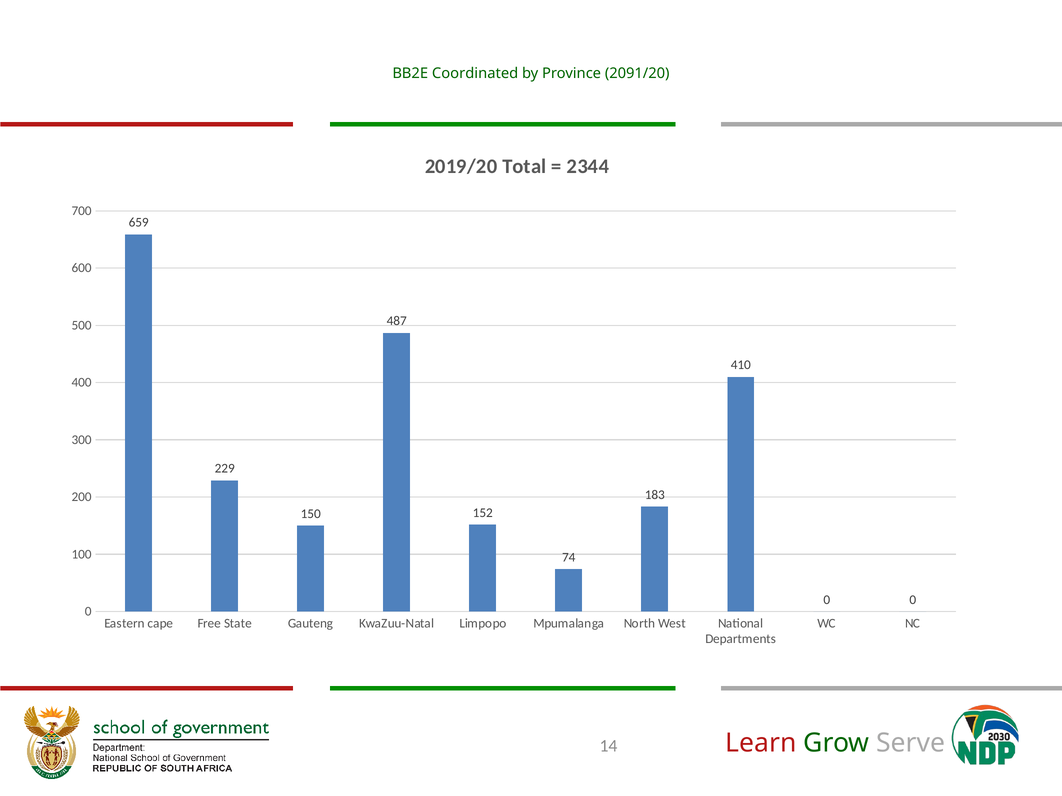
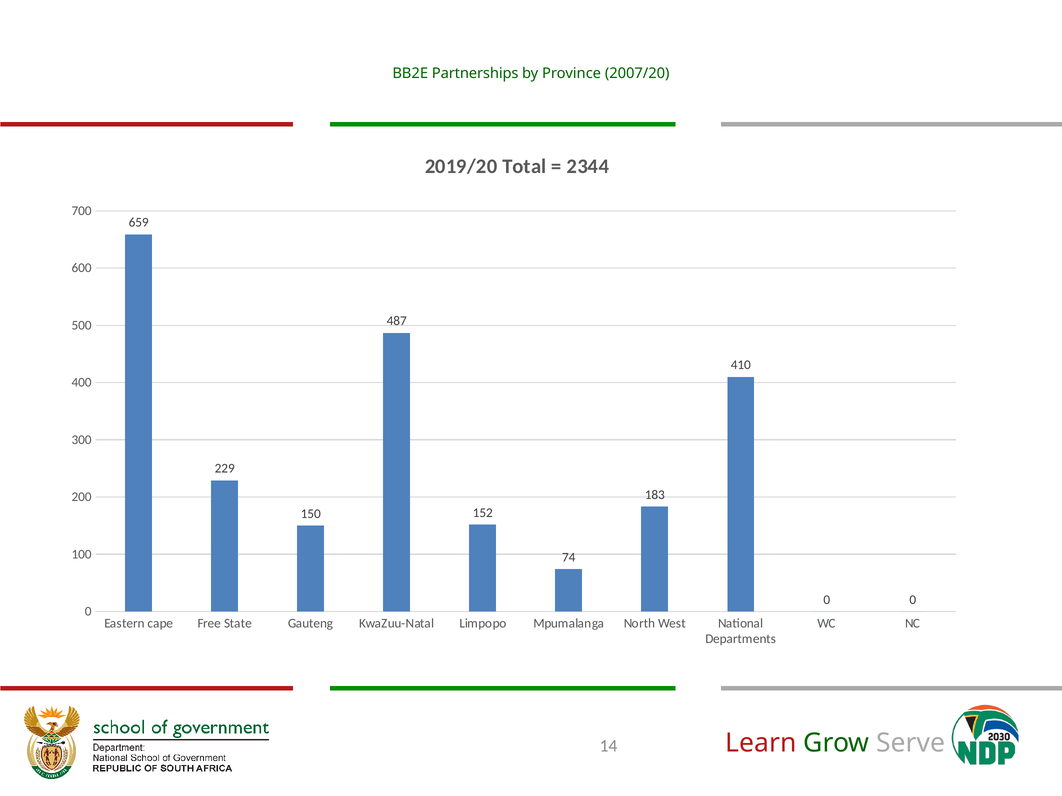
Coordinated: Coordinated -> Partnerships
2091/20: 2091/20 -> 2007/20
